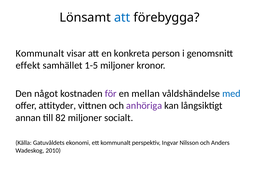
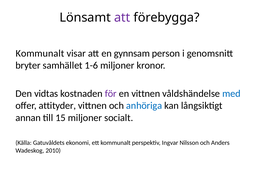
att at (122, 18) colour: blue -> purple
konkreta: konkreta -> gynnsam
effekt: effekt -> bryter
1-5: 1-5 -> 1-6
något: något -> vidtas
en mellan: mellan -> vittnen
anhöriga colour: purple -> blue
82: 82 -> 15
